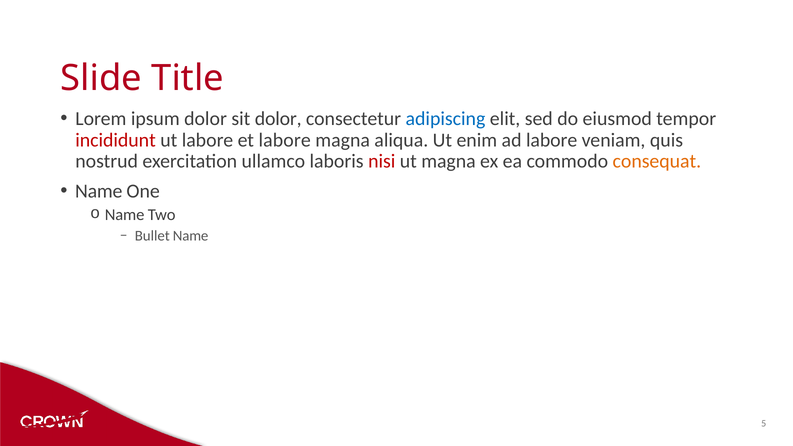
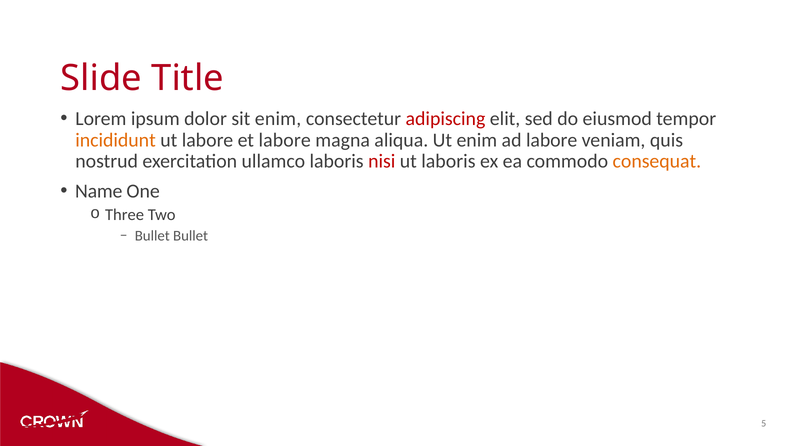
sit dolor: dolor -> enim
adipiscing colour: blue -> red
incididunt colour: red -> orange
ut magna: magna -> laboris
Name at (125, 215): Name -> Three
Bullet Name: Name -> Bullet
